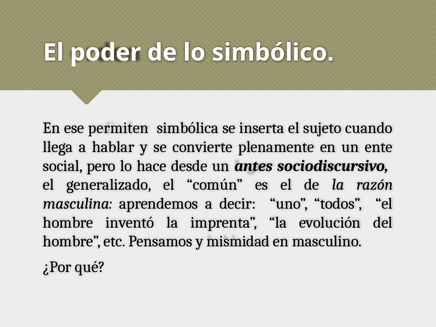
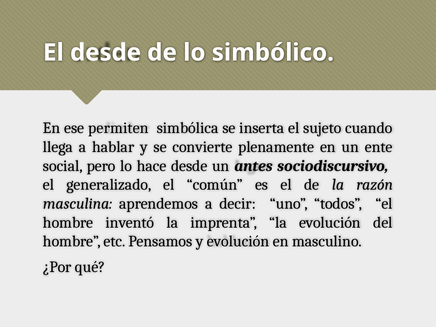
El poder: poder -> desde
y mismidad: mismidad -> evolución
